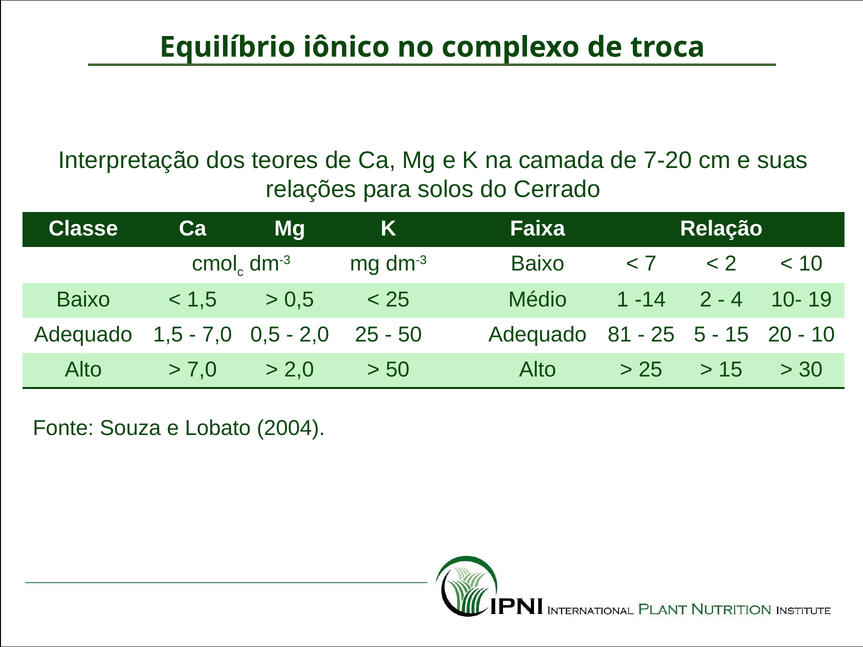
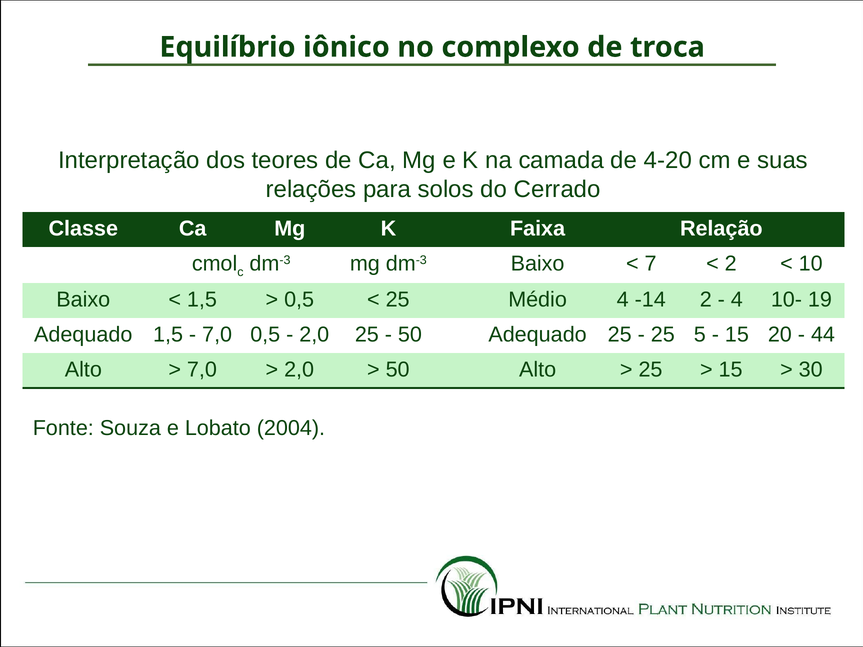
7-20: 7-20 -> 4-20
Médio 1: 1 -> 4
Adequado 81: 81 -> 25
10 at (823, 335): 10 -> 44
